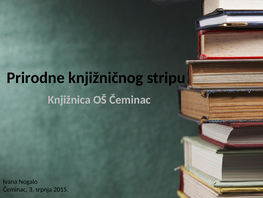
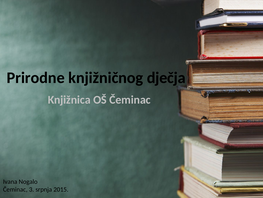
stripu: stripu -> dječja
